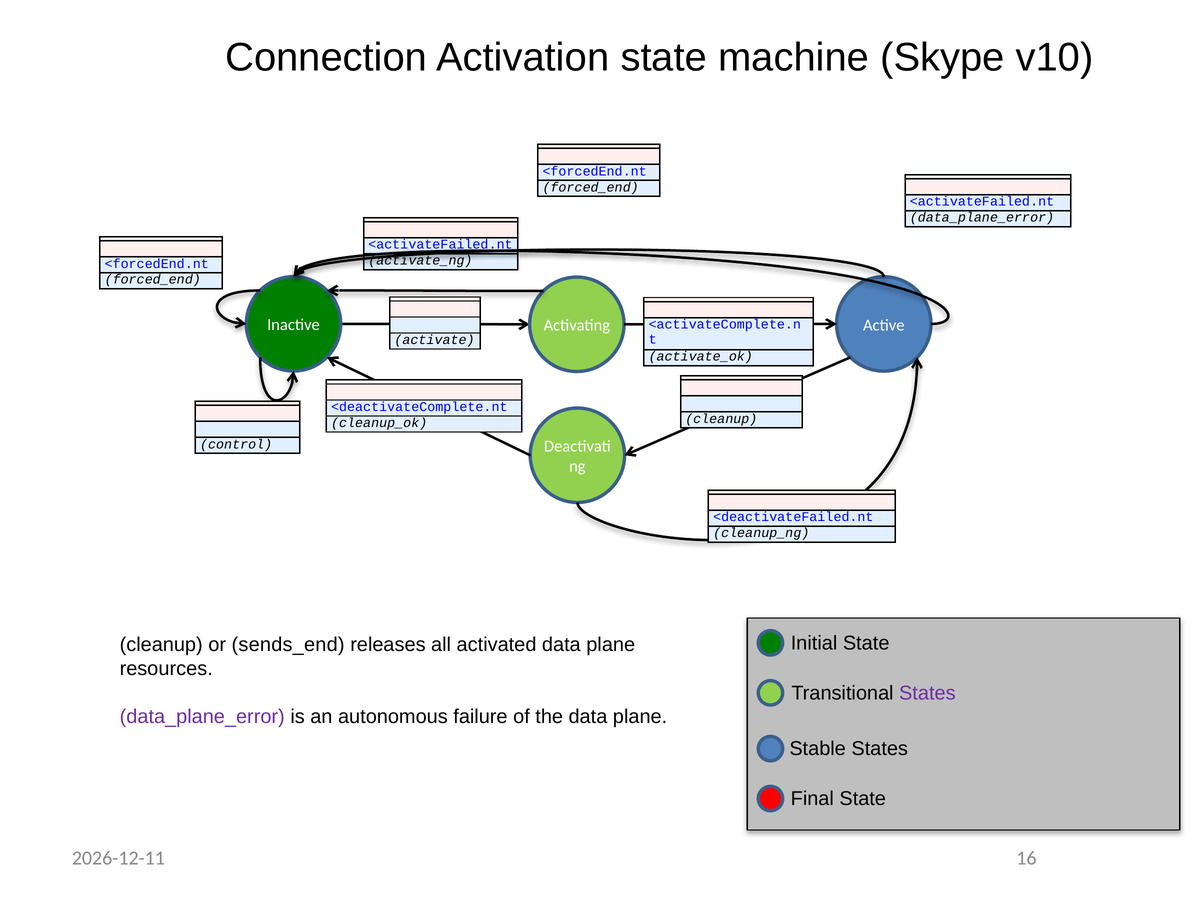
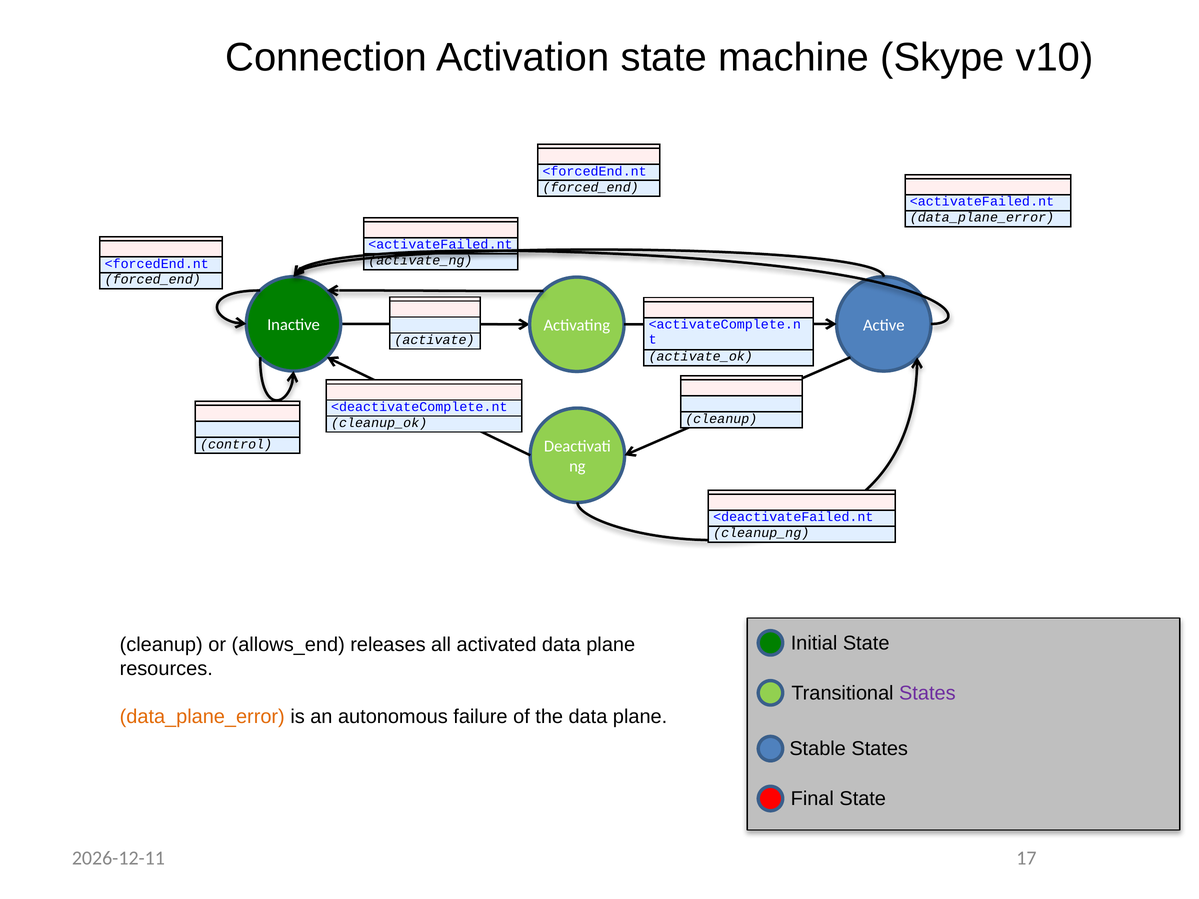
sends_end: sends_end -> allows_end
data_plane_error at (202, 717) colour: purple -> orange
16: 16 -> 17
